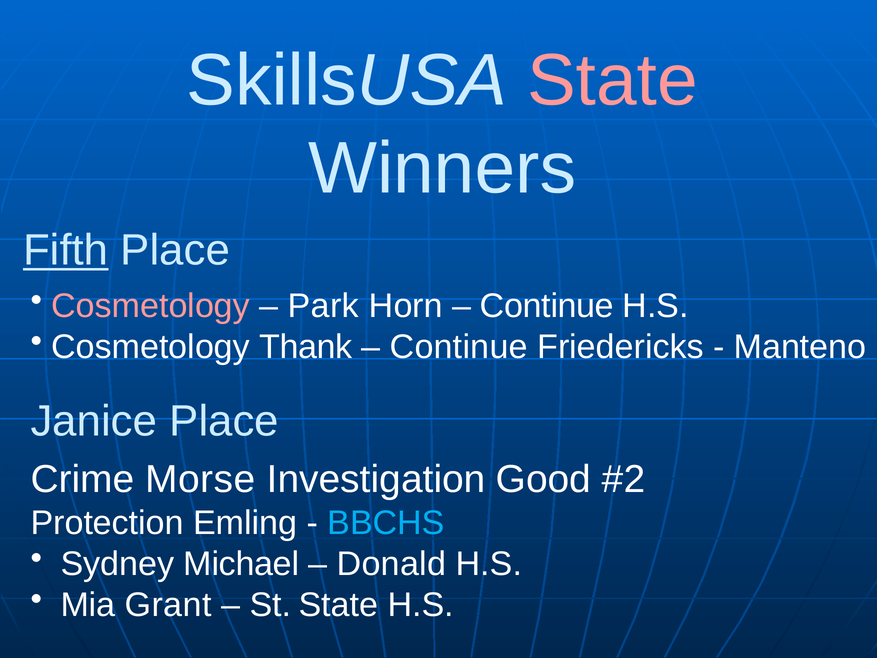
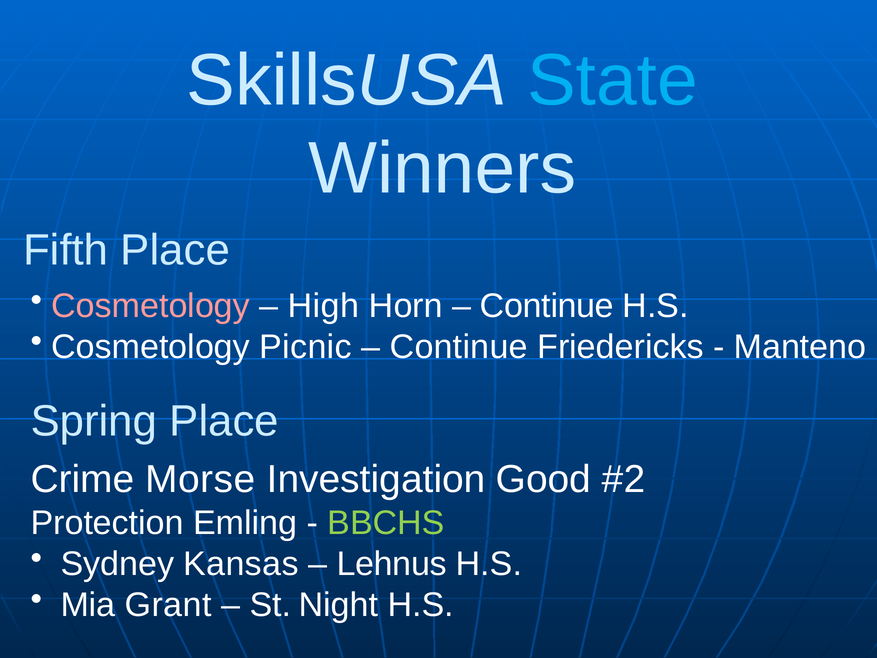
State at (612, 81) colour: pink -> light blue
Fifth underline: present -> none
Park: Park -> High
Thank: Thank -> Picnic
Janice: Janice -> Spring
BBCHS colour: light blue -> light green
Michael: Michael -> Kansas
Donald: Donald -> Lehnus
St State: State -> Night
